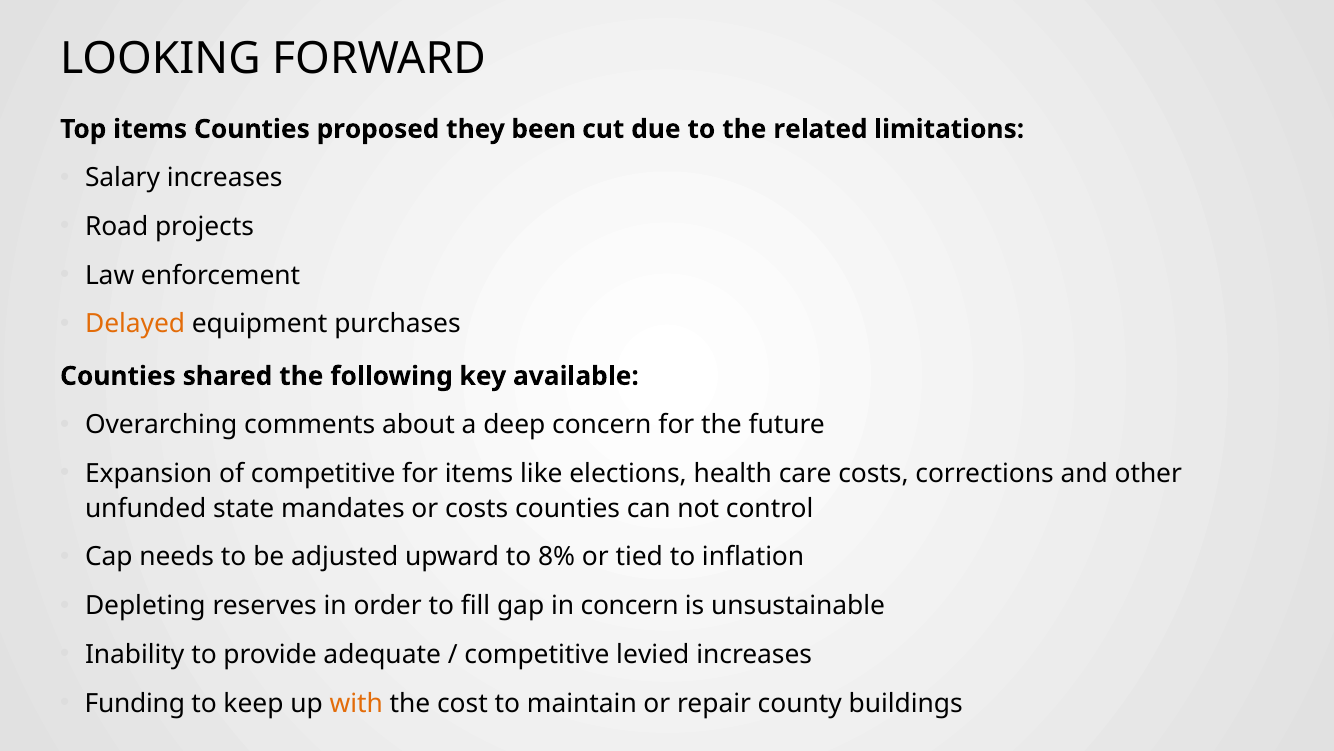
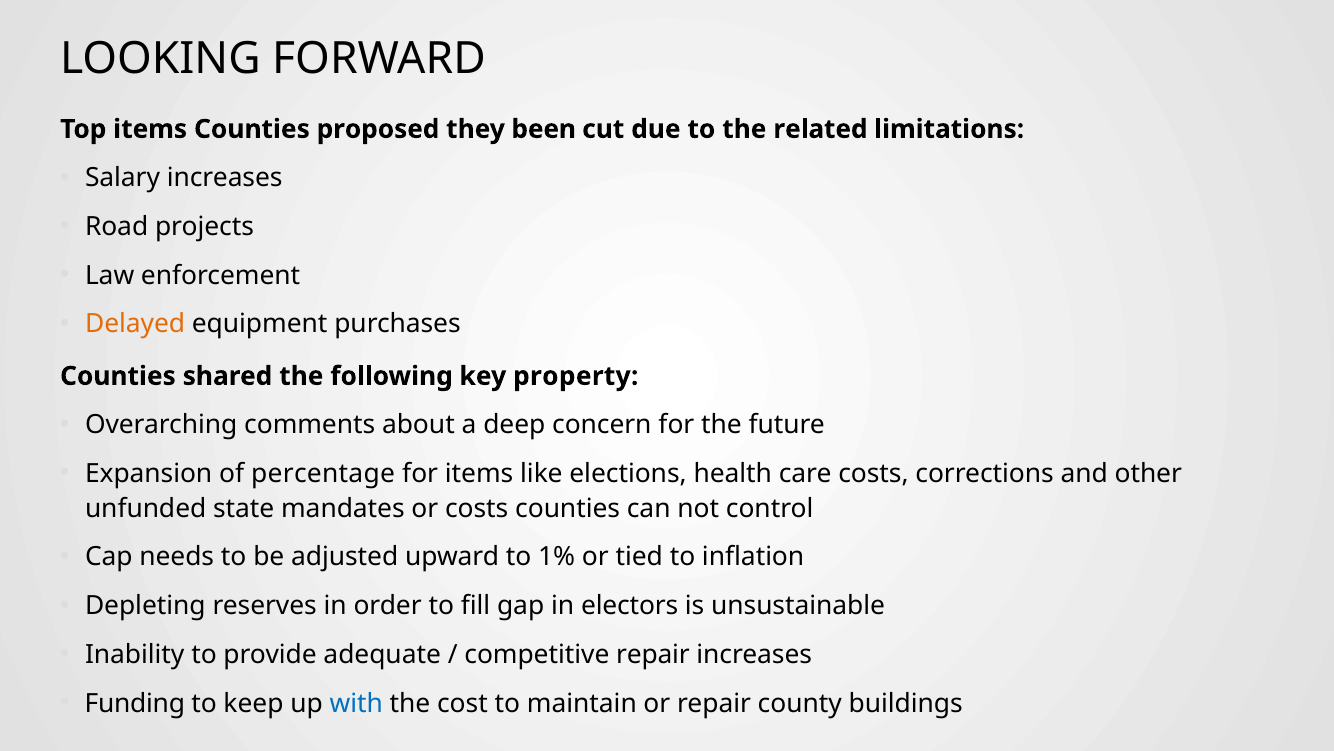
available: available -> property
of competitive: competitive -> percentage
8%: 8% -> 1%
in concern: concern -> electors
competitive levied: levied -> repair
with colour: orange -> blue
